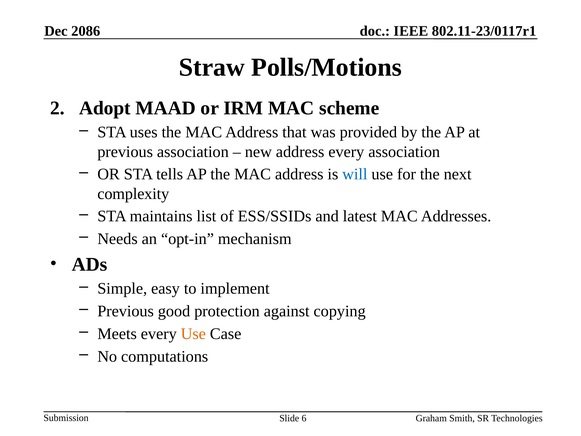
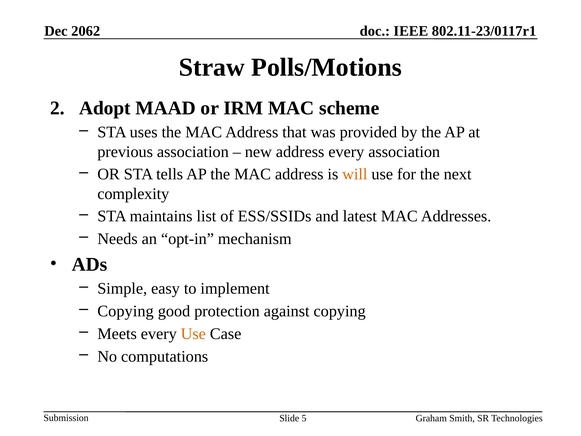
2086: 2086 -> 2062
will colour: blue -> orange
Previous at (126, 311): Previous -> Copying
6: 6 -> 5
